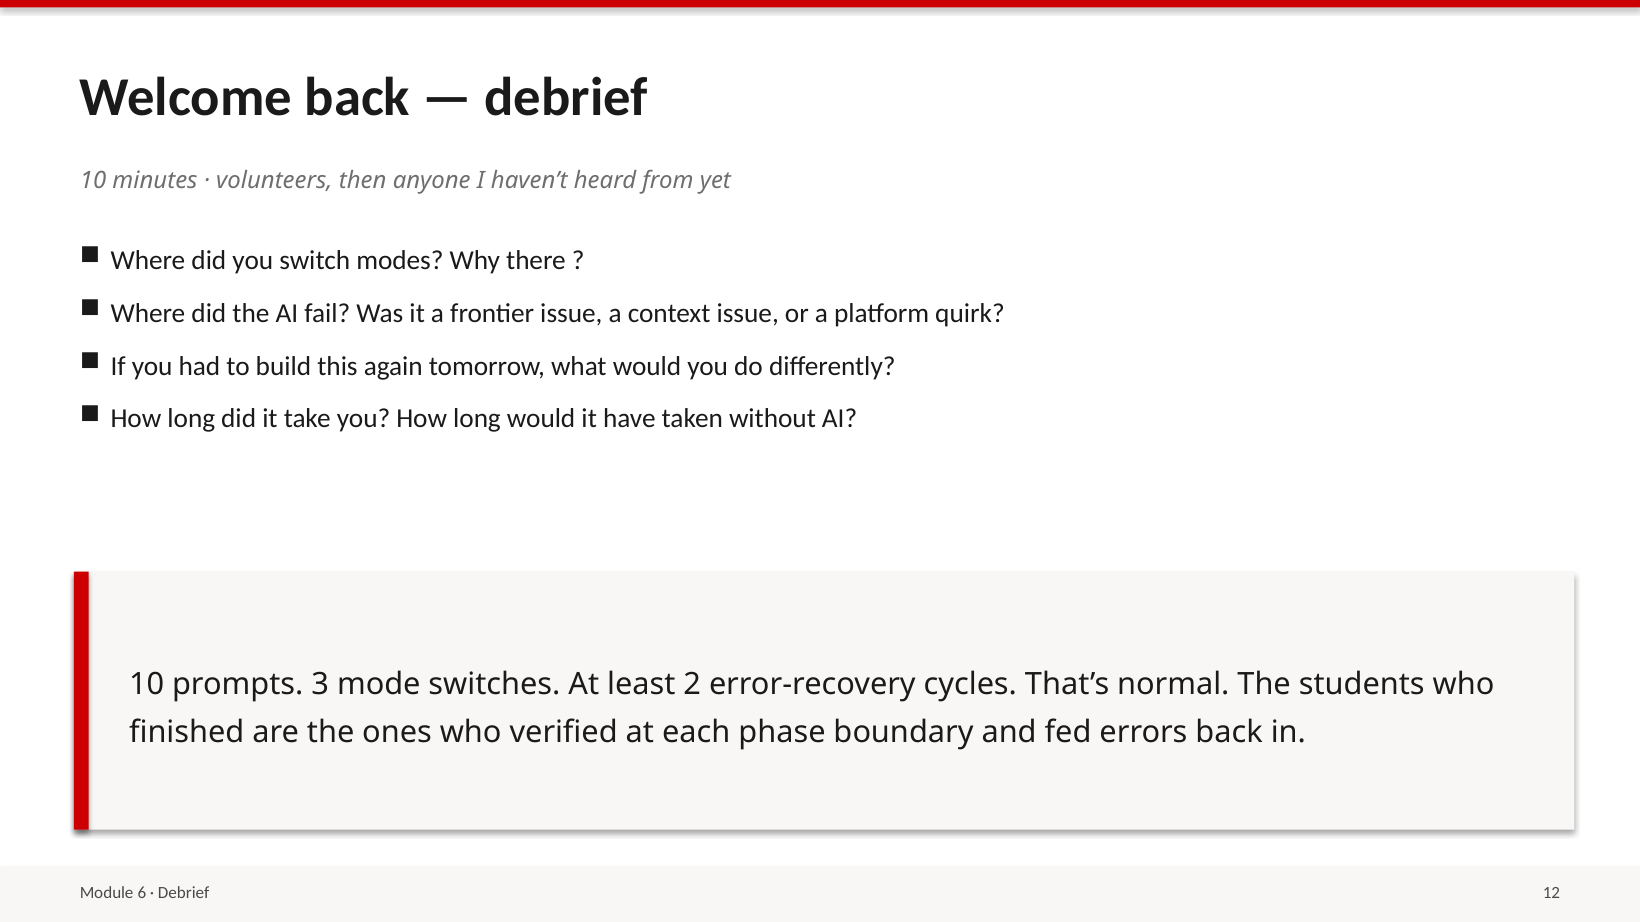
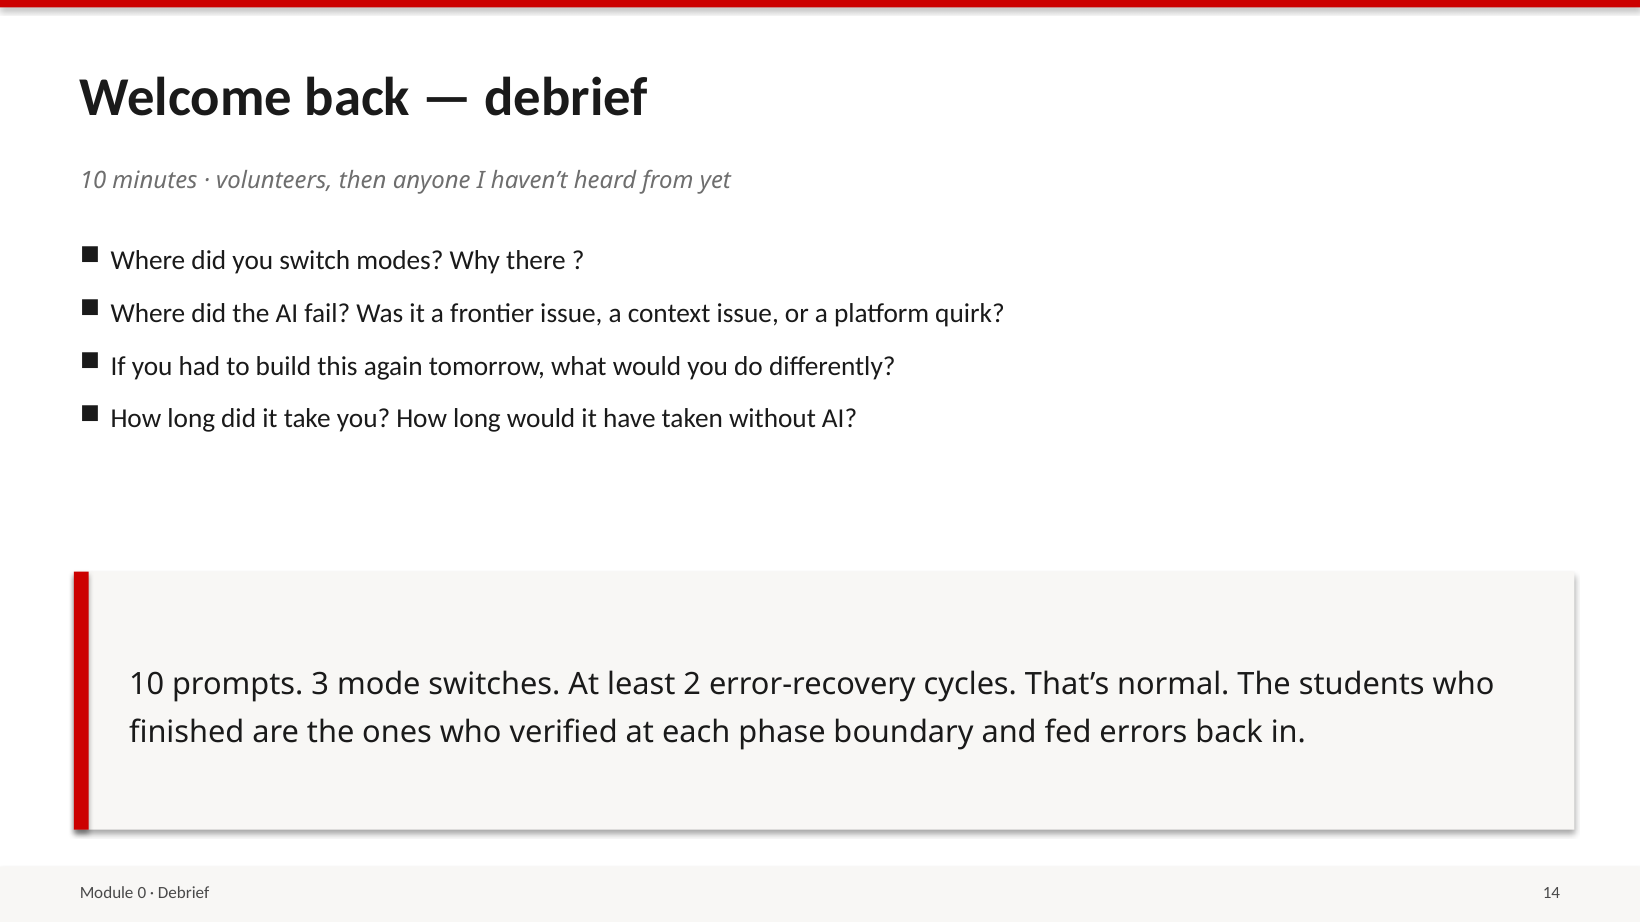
6: 6 -> 0
12: 12 -> 14
